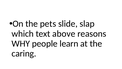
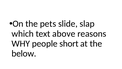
learn: learn -> short
caring: caring -> below
